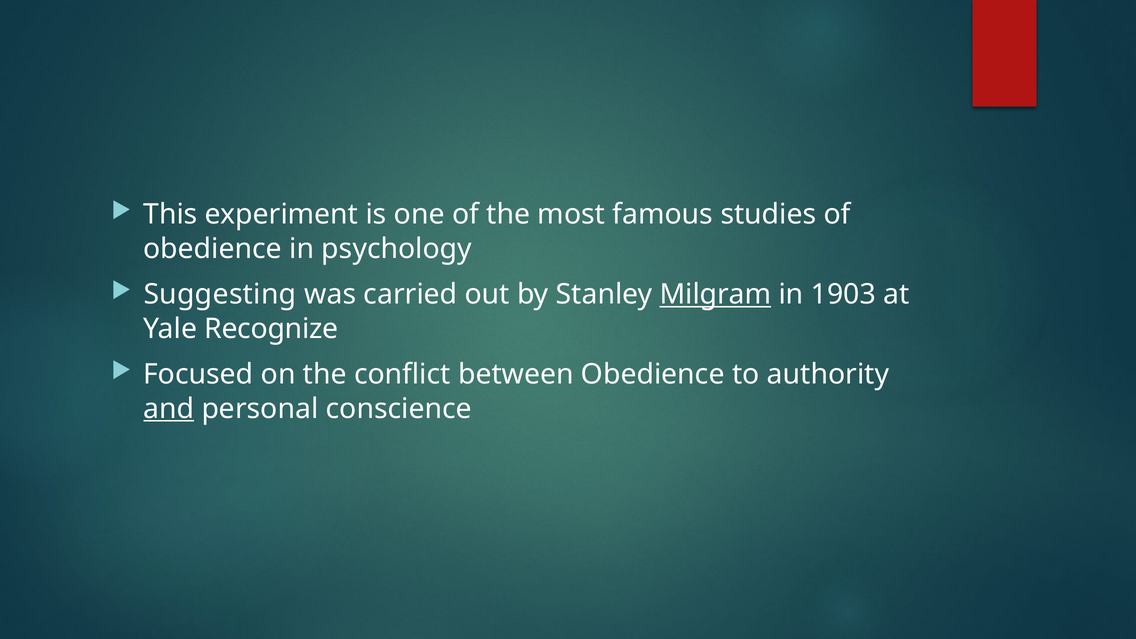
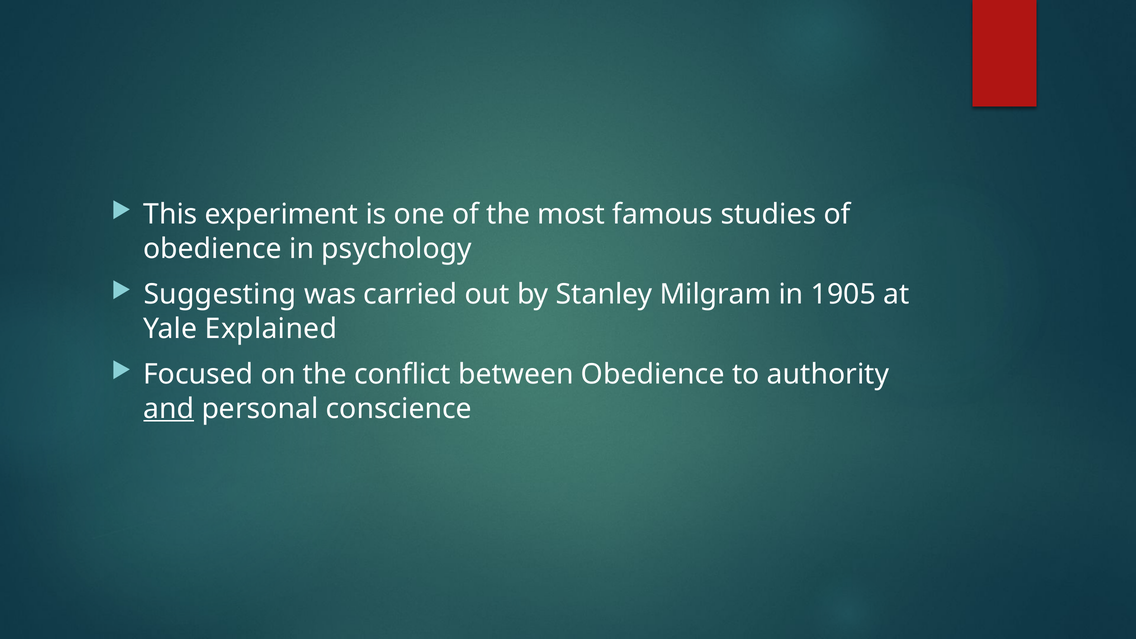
Milgram underline: present -> none
1903: 1903 -> 1905
Recognize: Recognize -> Explained
